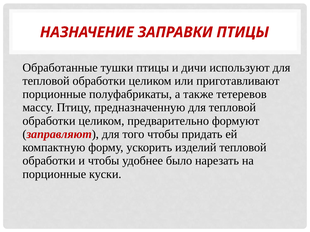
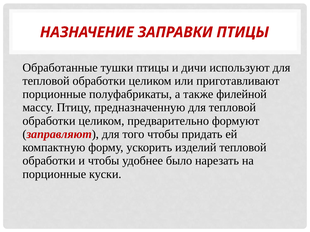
тетеревов: тетеревов -> филейной
